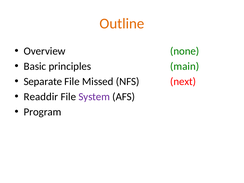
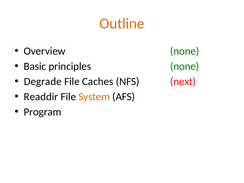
principles main: main -> none
Separate: Separate -> Degrade
Missed: Missed -> Caches
System colour: purple -> orange
